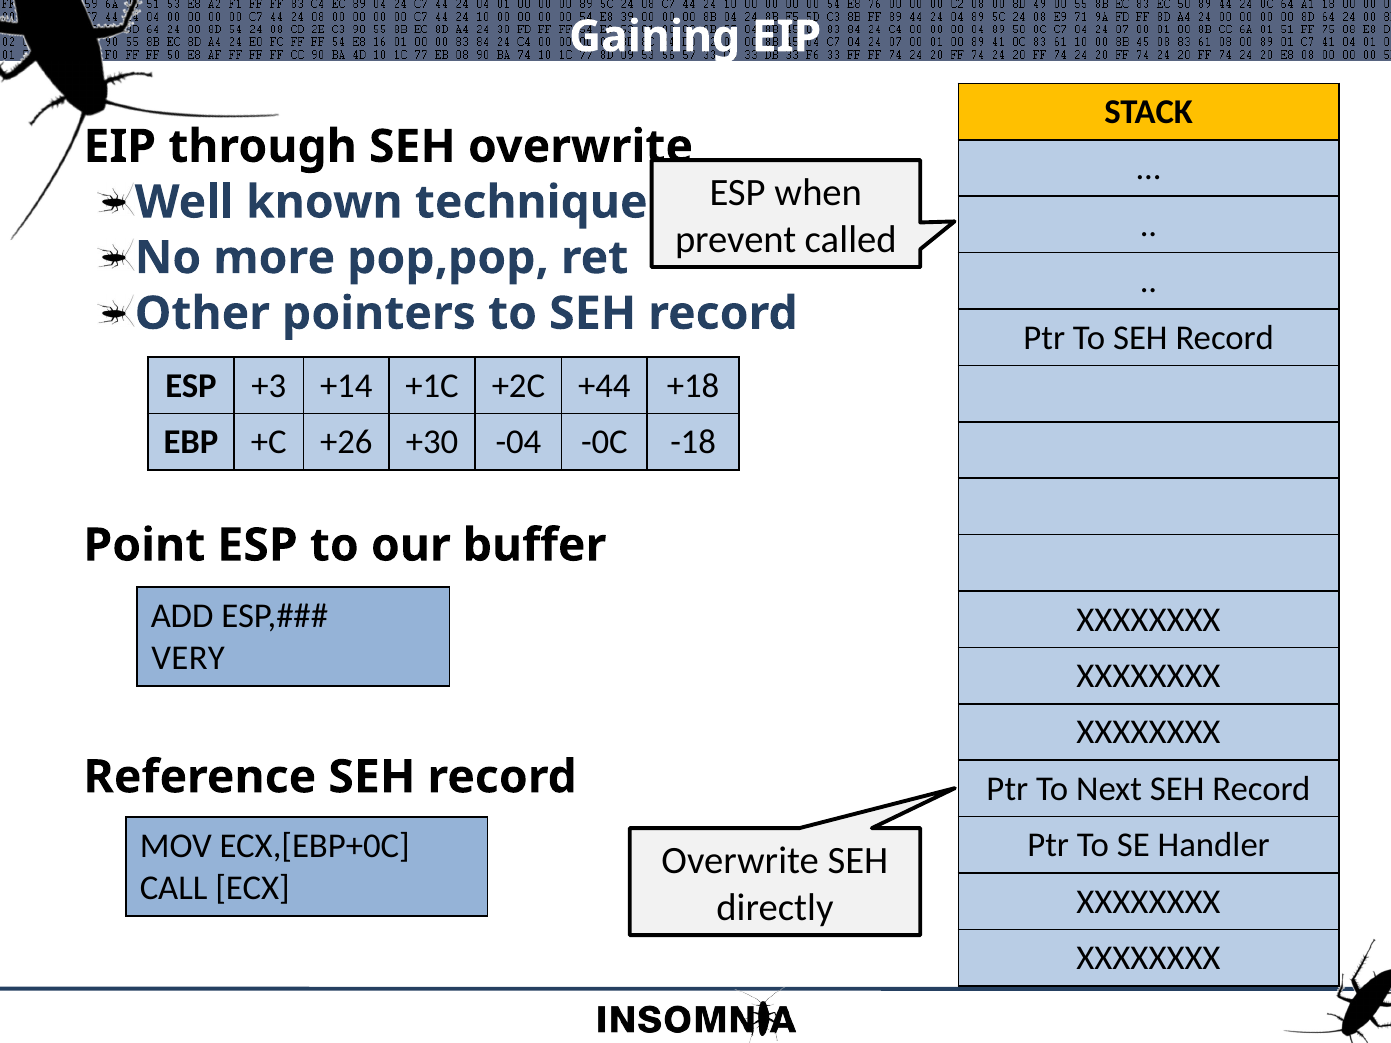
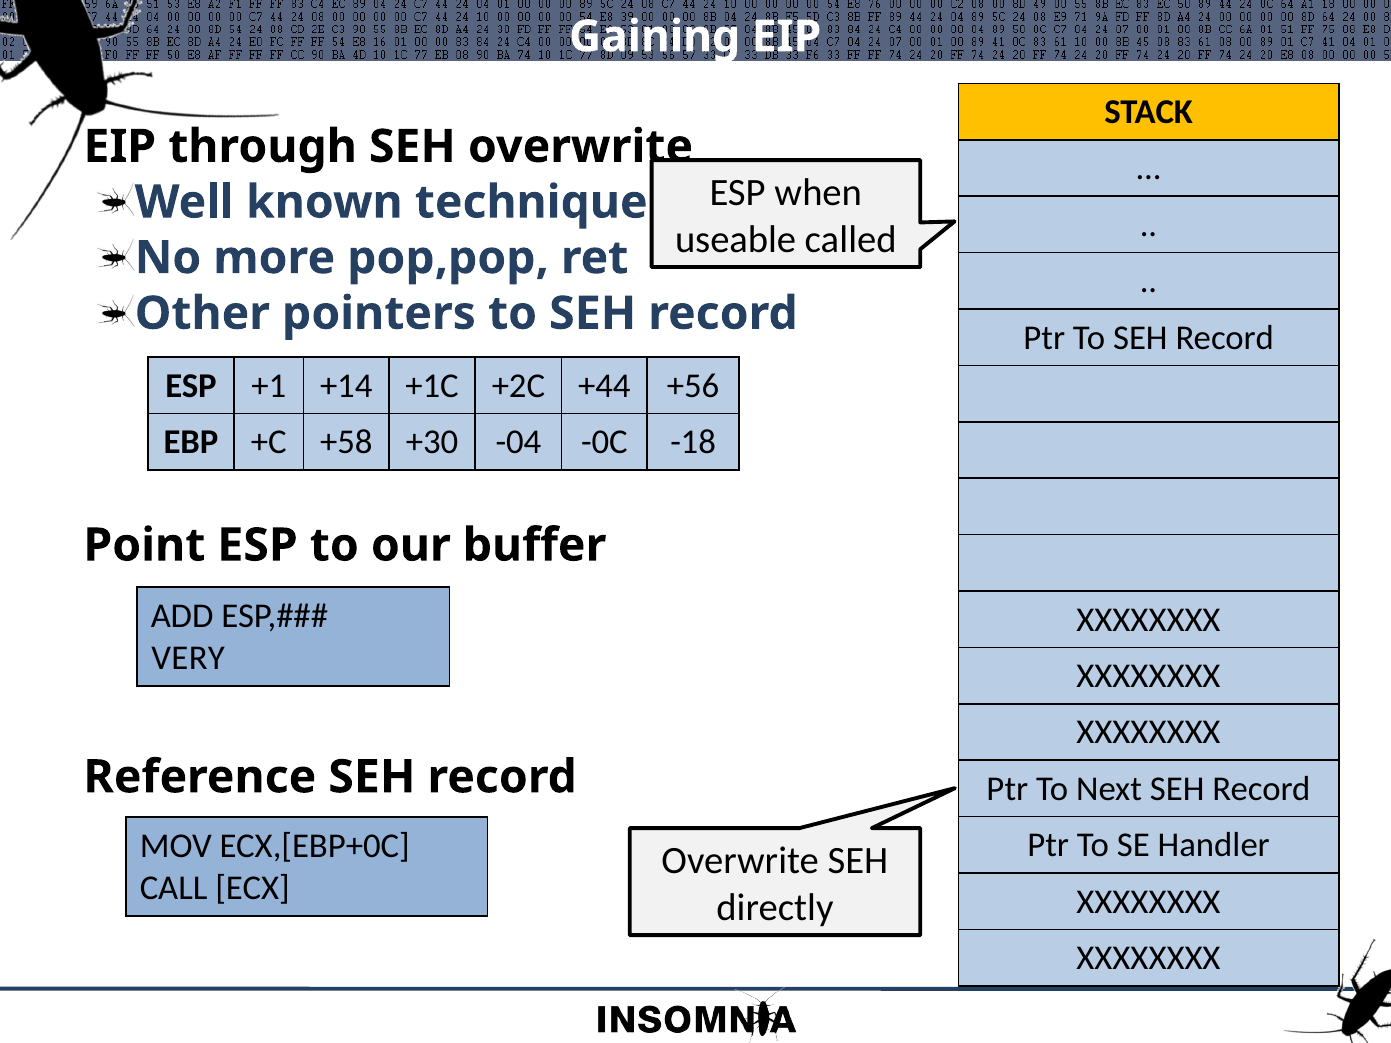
prevent: prevent -> useable
+3: +3 -> +1
+18: +18 -> +56
+26: +26 -> +58
